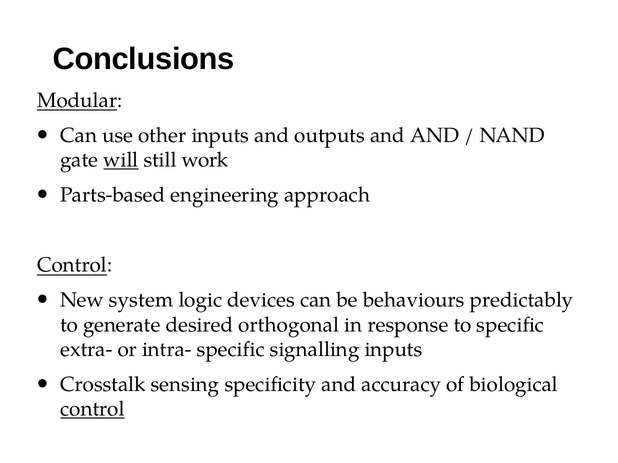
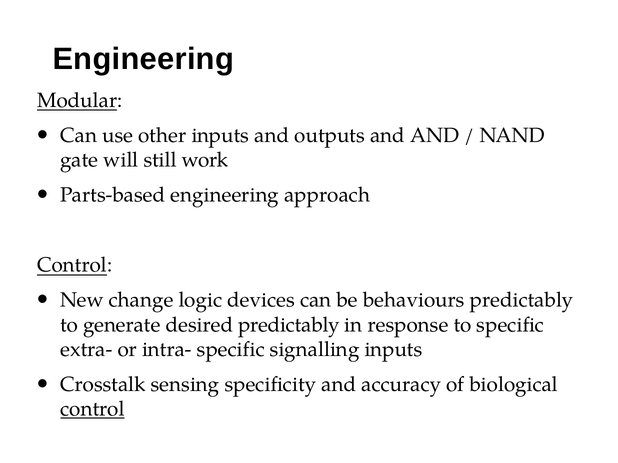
Conclusions at (144, 59): Conclusions -> Engineering
will underline: present -> none
system: system -> change
desired orthogonal: orthogonal -> predictably
